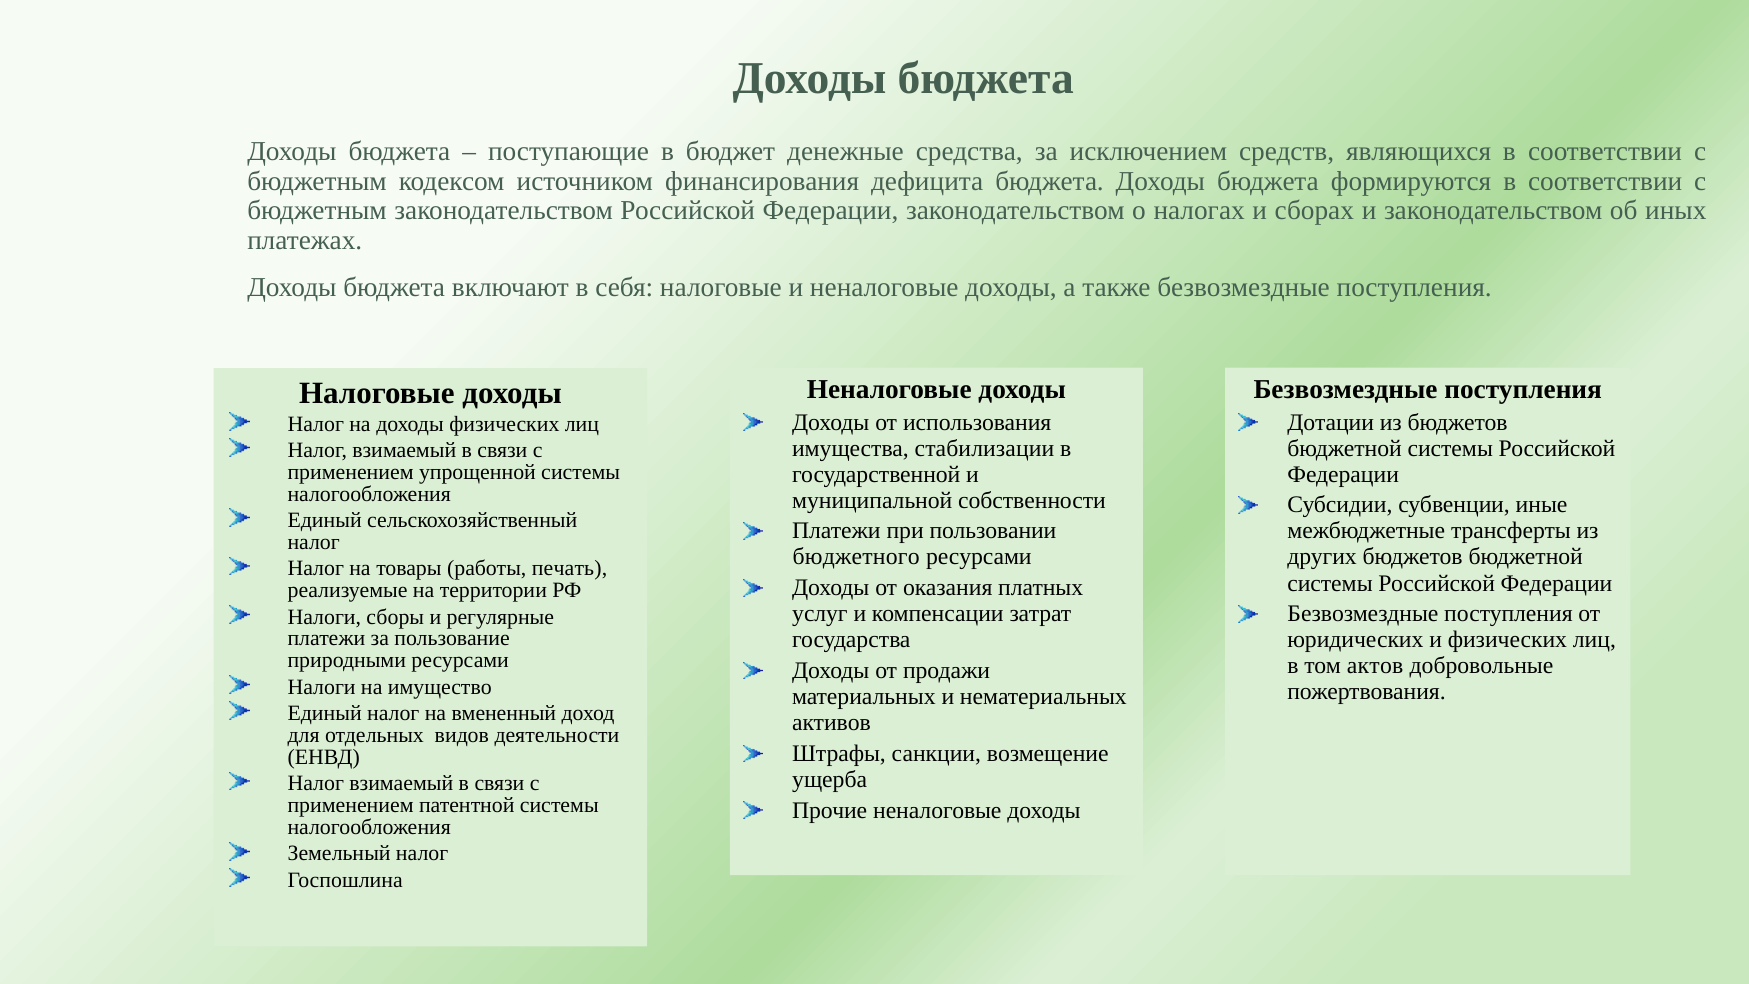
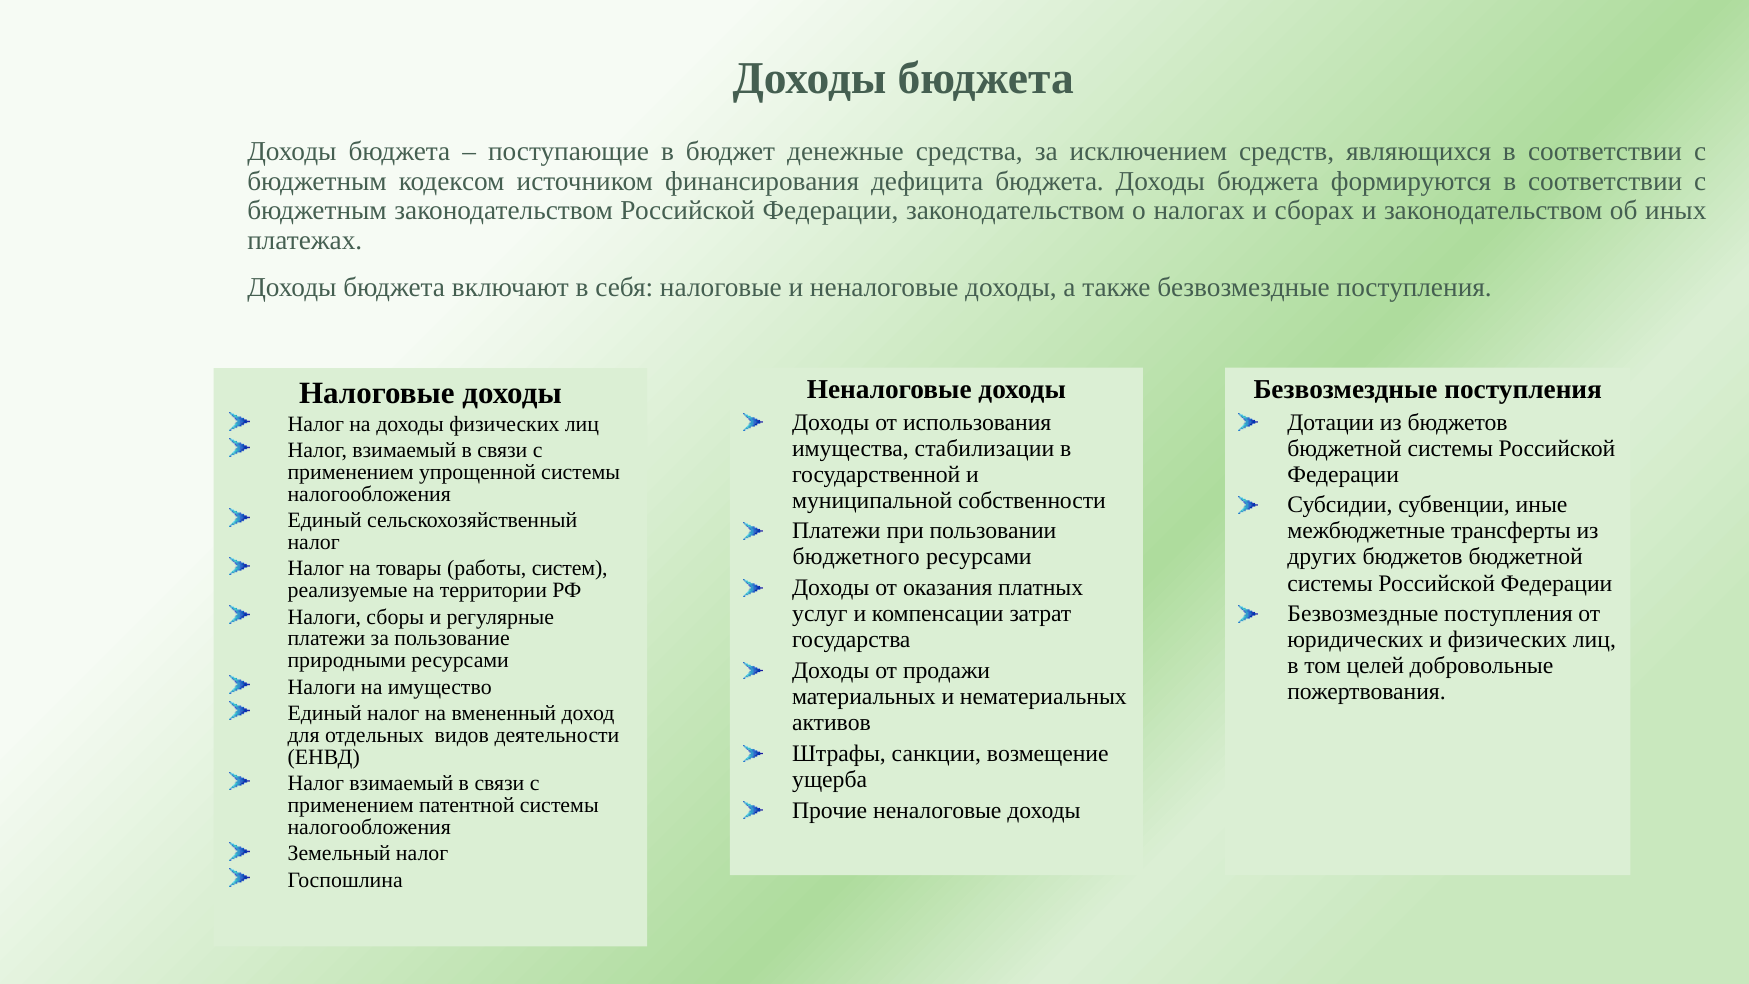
печать: печать -> систем
актов: актов -> целей
